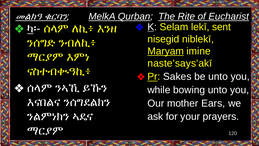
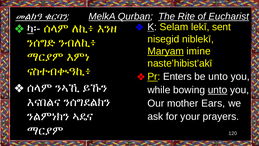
naste’says’akī: naste’says’akī -> naste’hibist’akī
Sakes: Sakes -> Enters
unto at (218, 90) underline: none -> present
